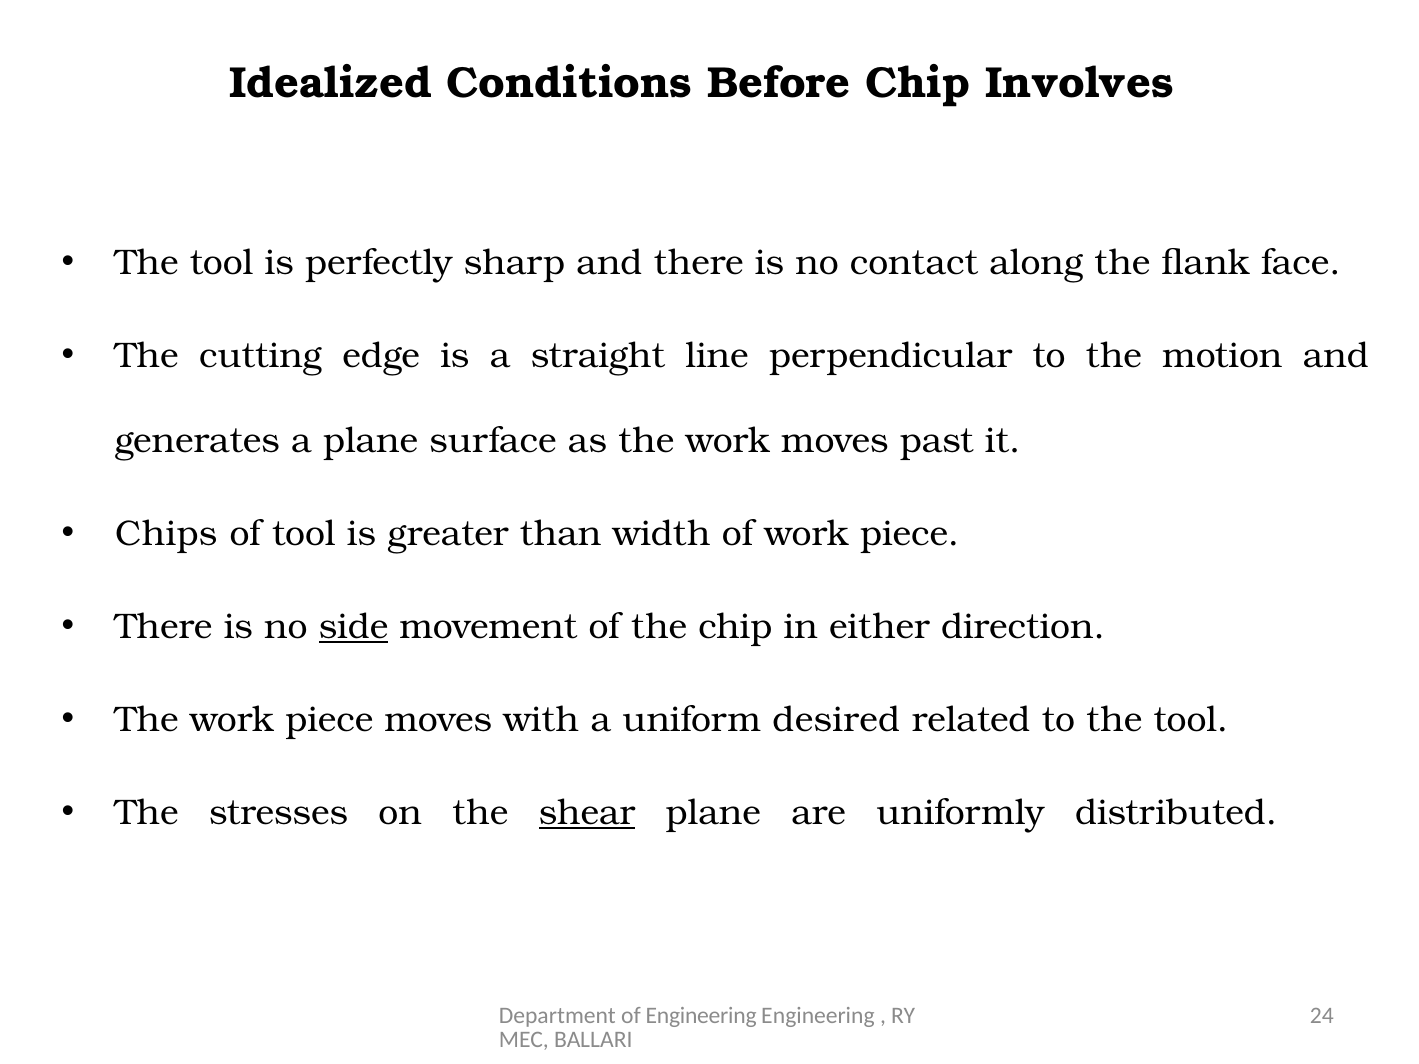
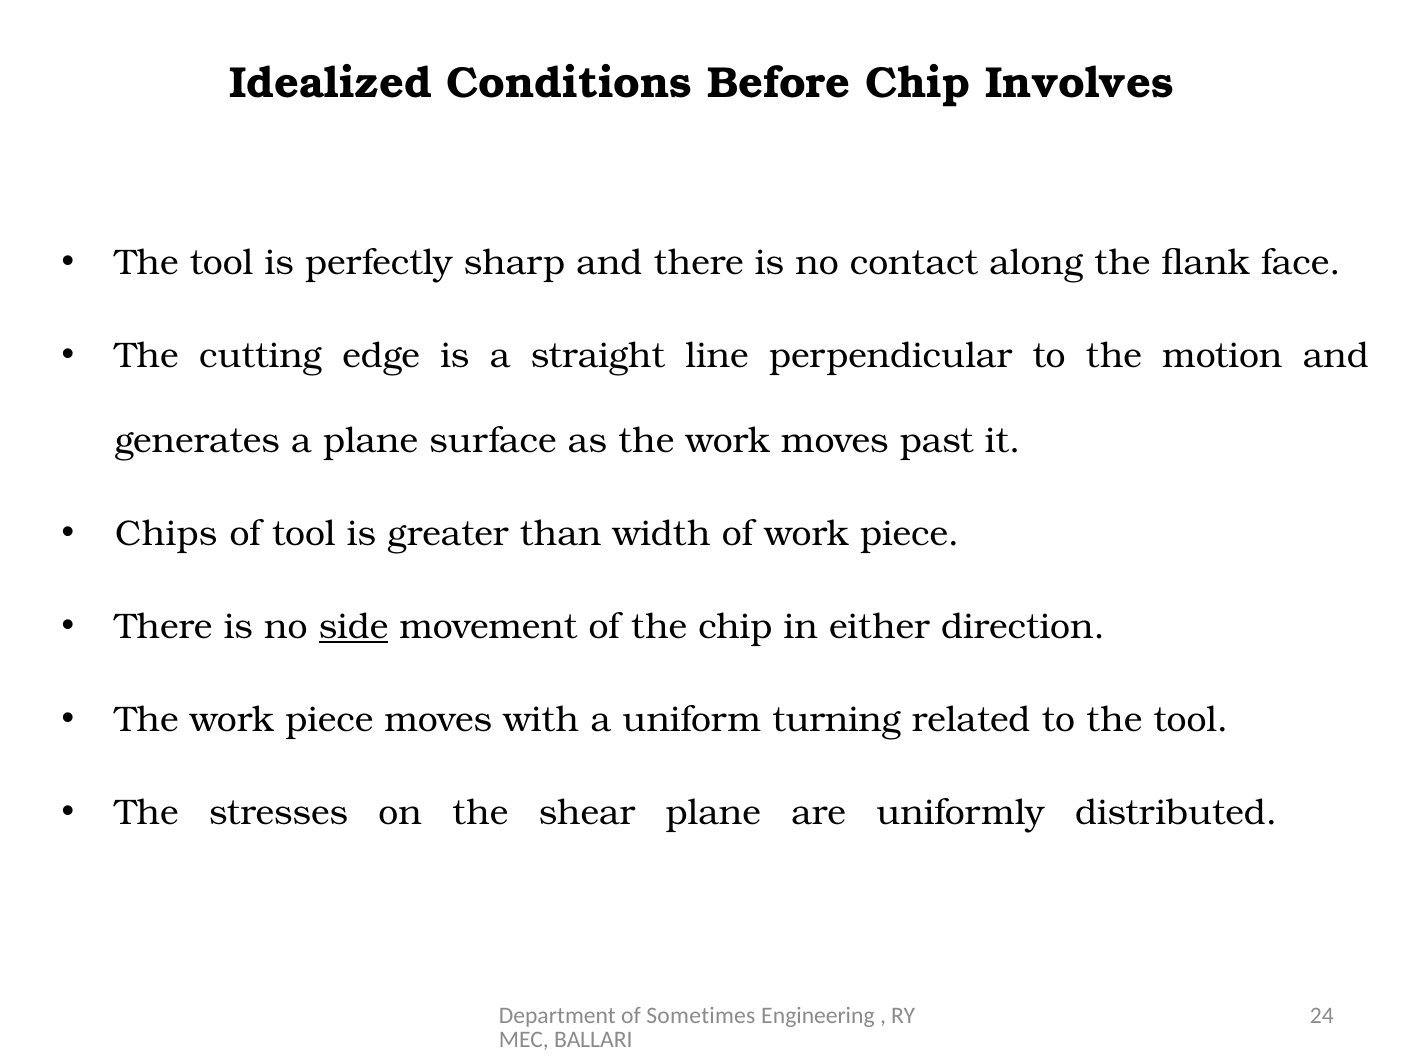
desired: desired -> turning
shear underline: present -> none
of Engineering: Engineering -> Sometimes
